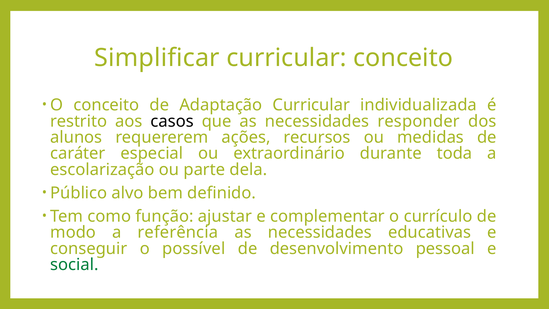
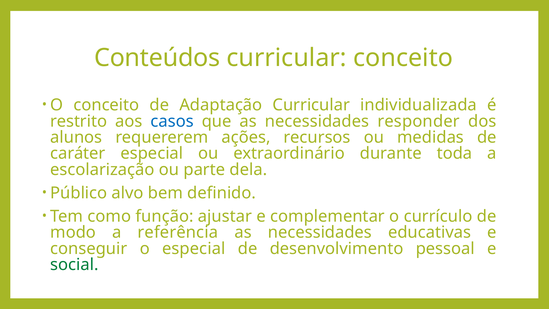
Simplificar: Simplificar -> Conteúdos
casos colour: black -> blue
o possível: possível -> especial
